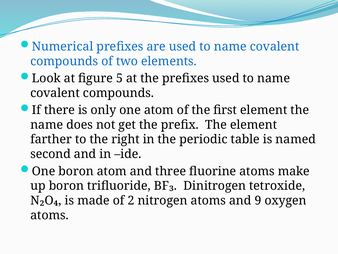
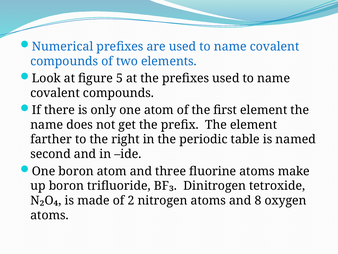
9: 9 -> 8
